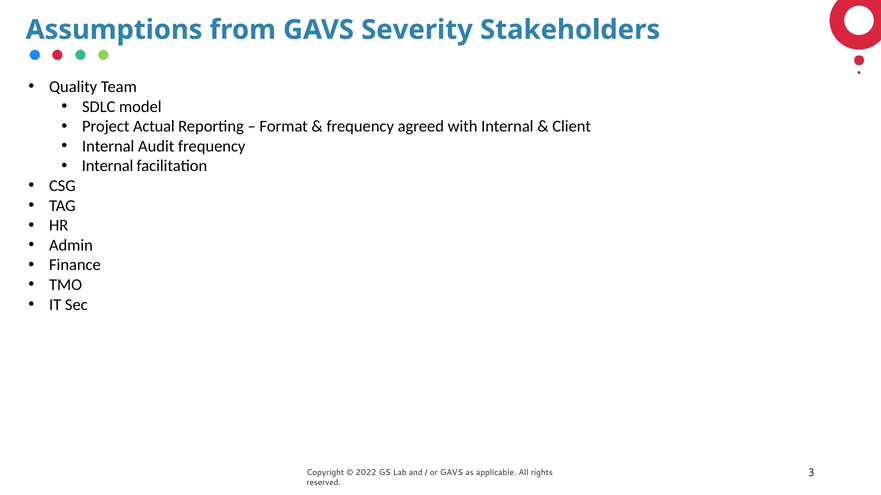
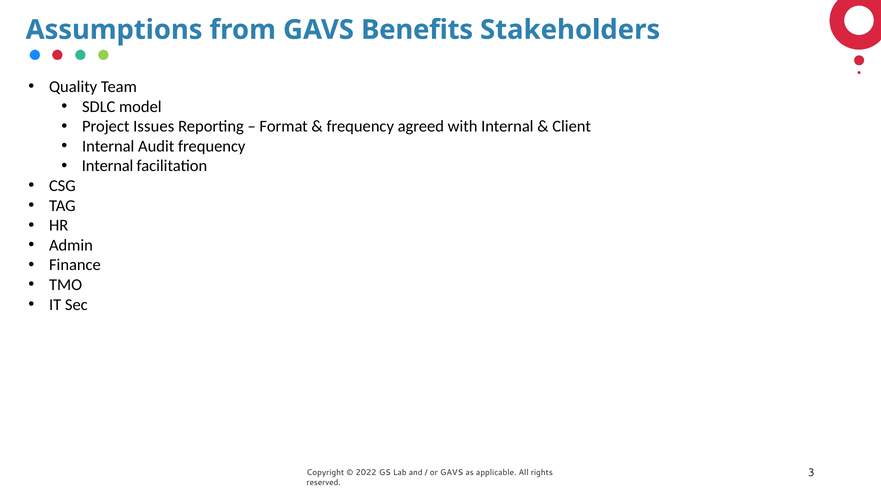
Severity: Severity -> Benefits
Actual: Actual -> Issues
